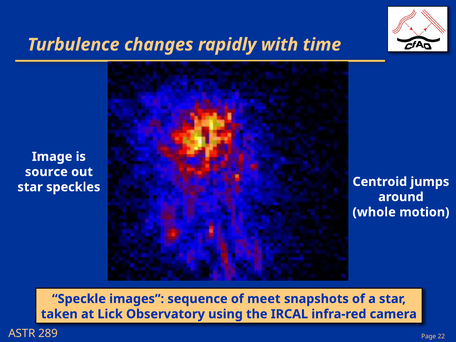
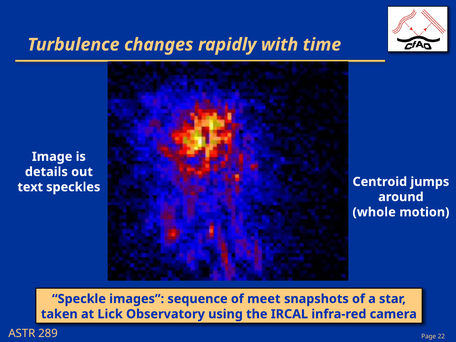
source: source -> details
star at (30, 187): star -> text
